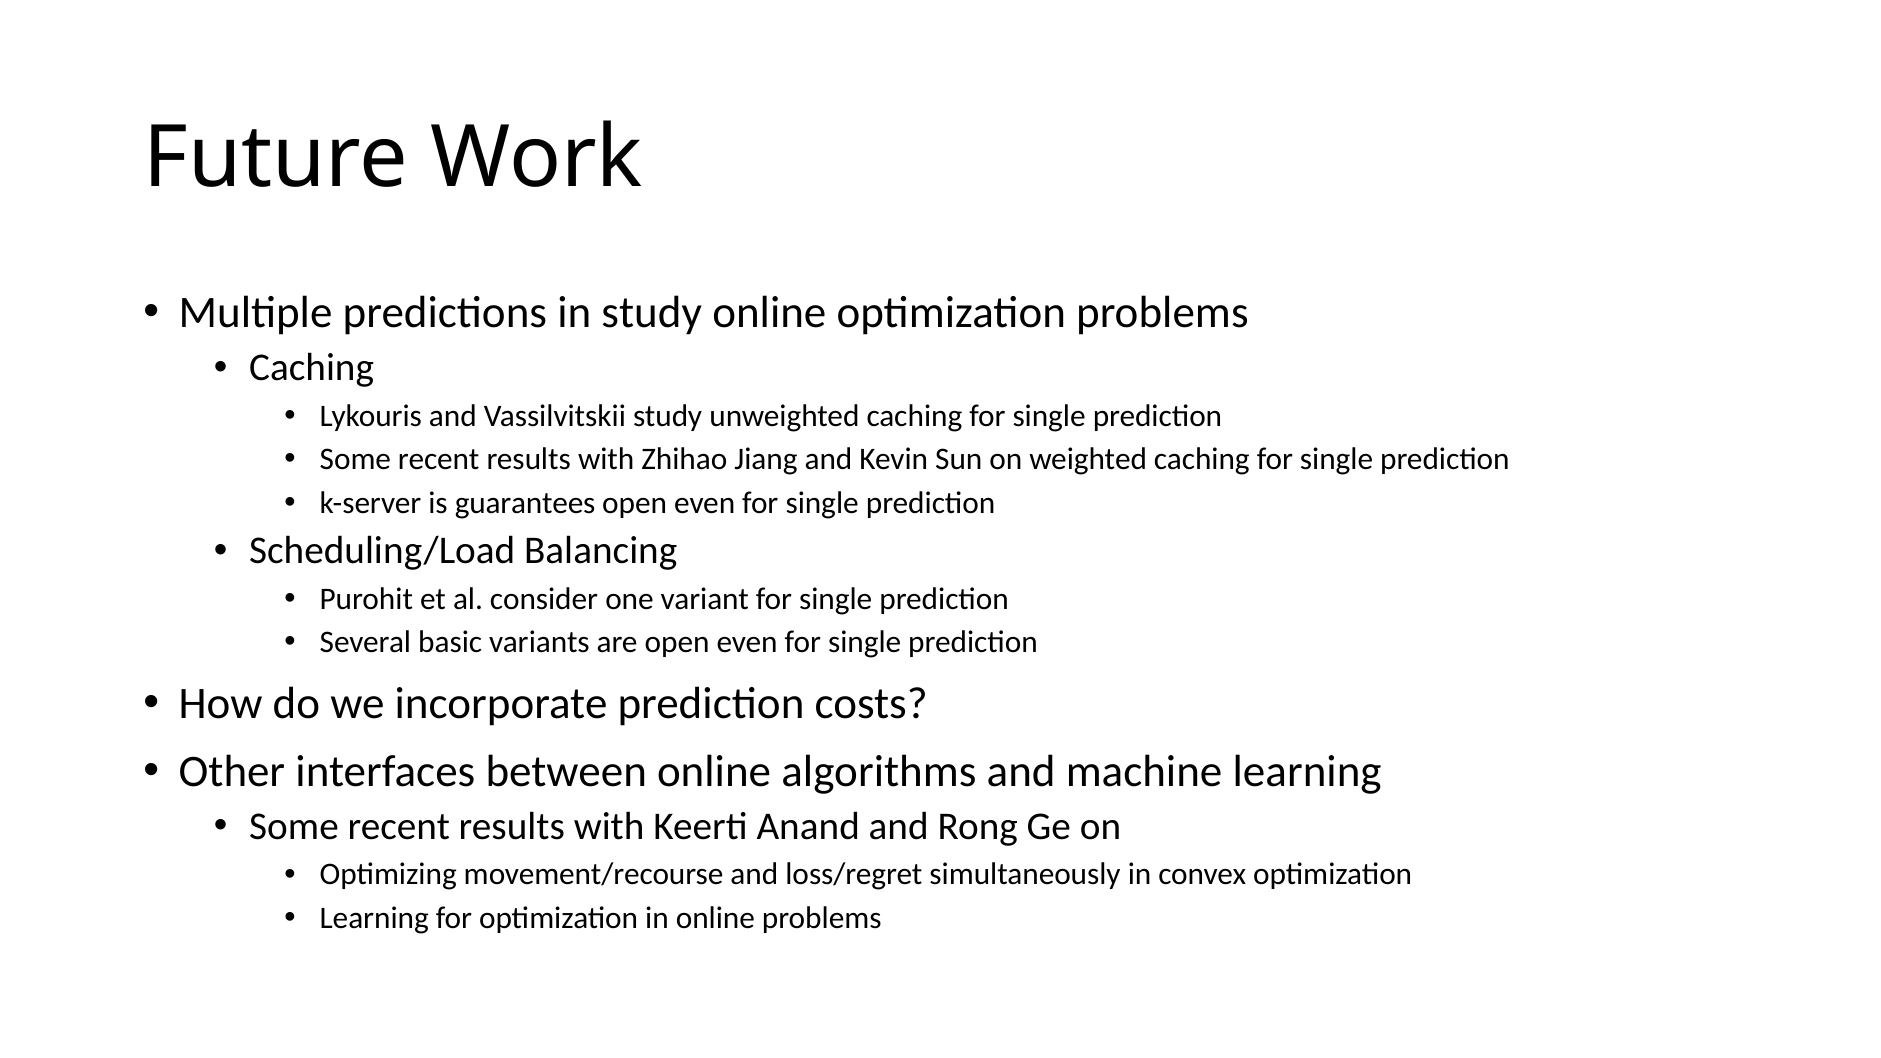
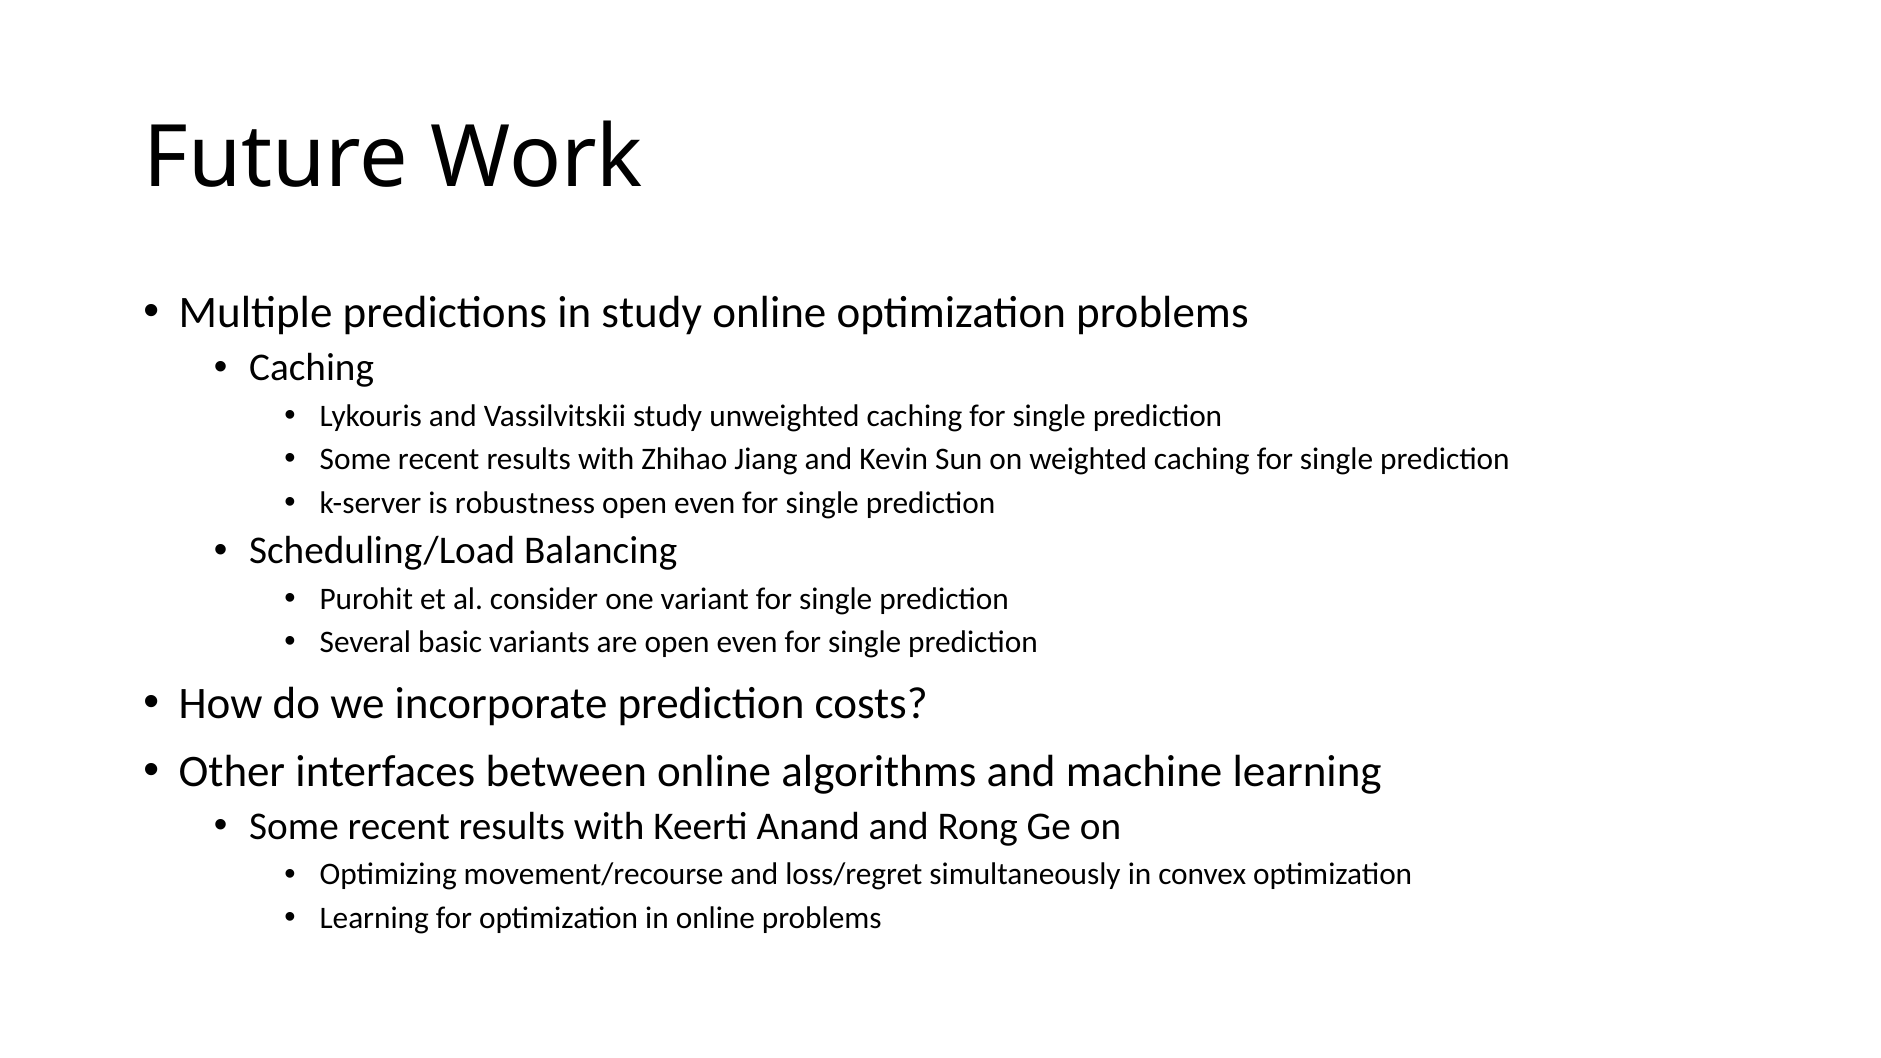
guarantees: guarantees -> robustness
